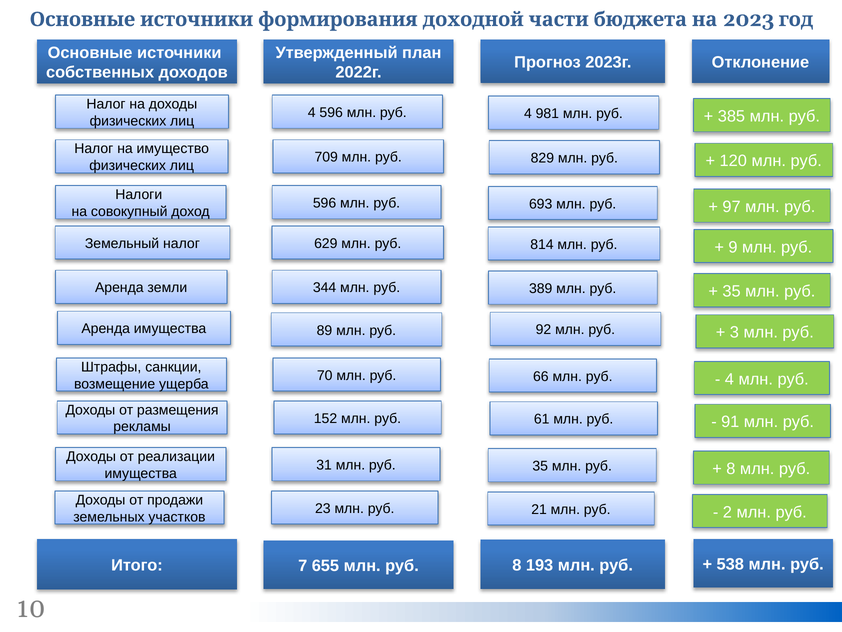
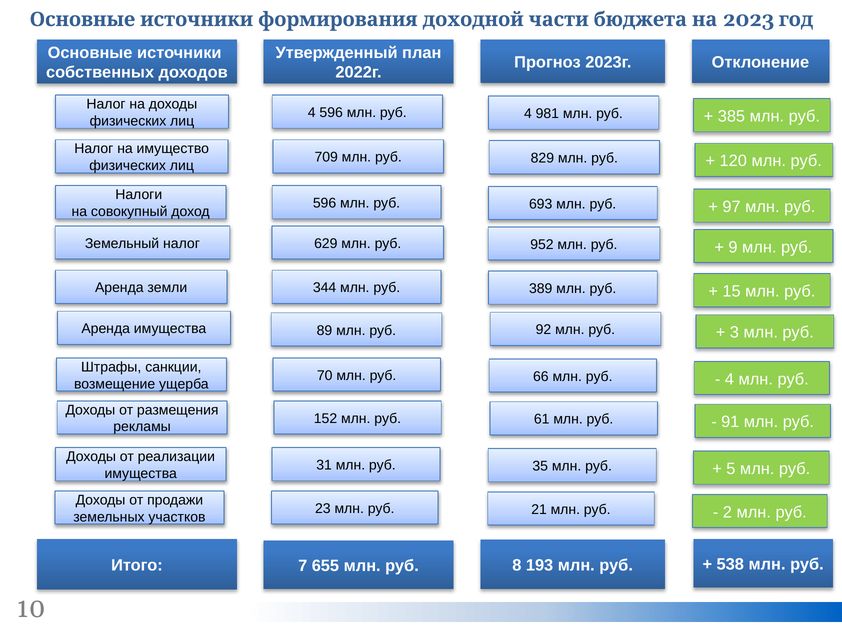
814: 814 -> 952
35 at (732, 291): 35 -> 15
8 at (731, 468): 8 -> 5
